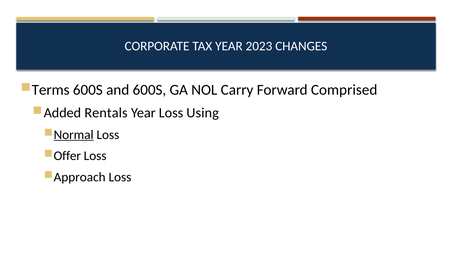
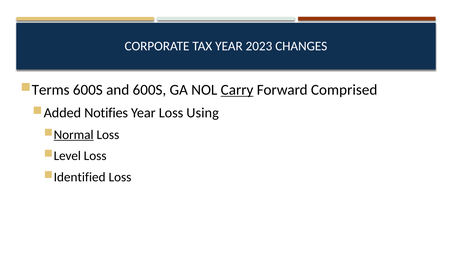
Carry underline: none -> present
Rentals: Rentals -> Notifies
Offer: Offer -> Level
Approach: Approach -> Identified
